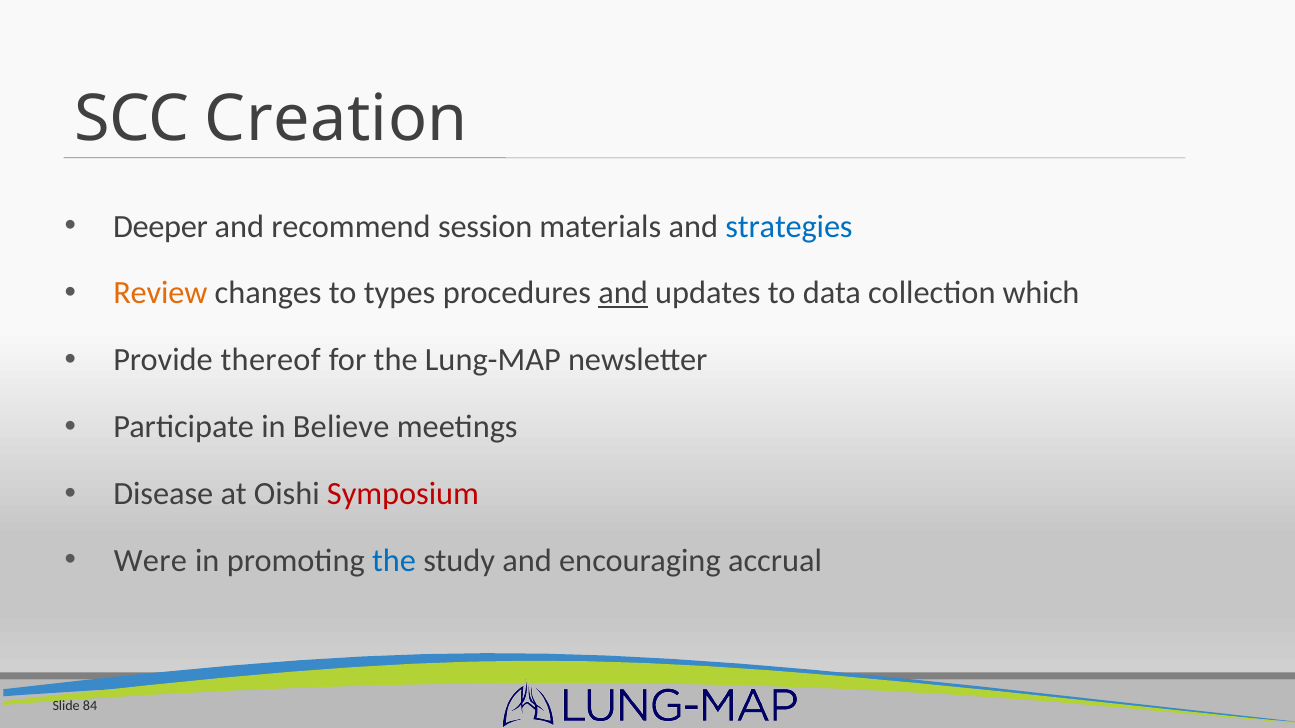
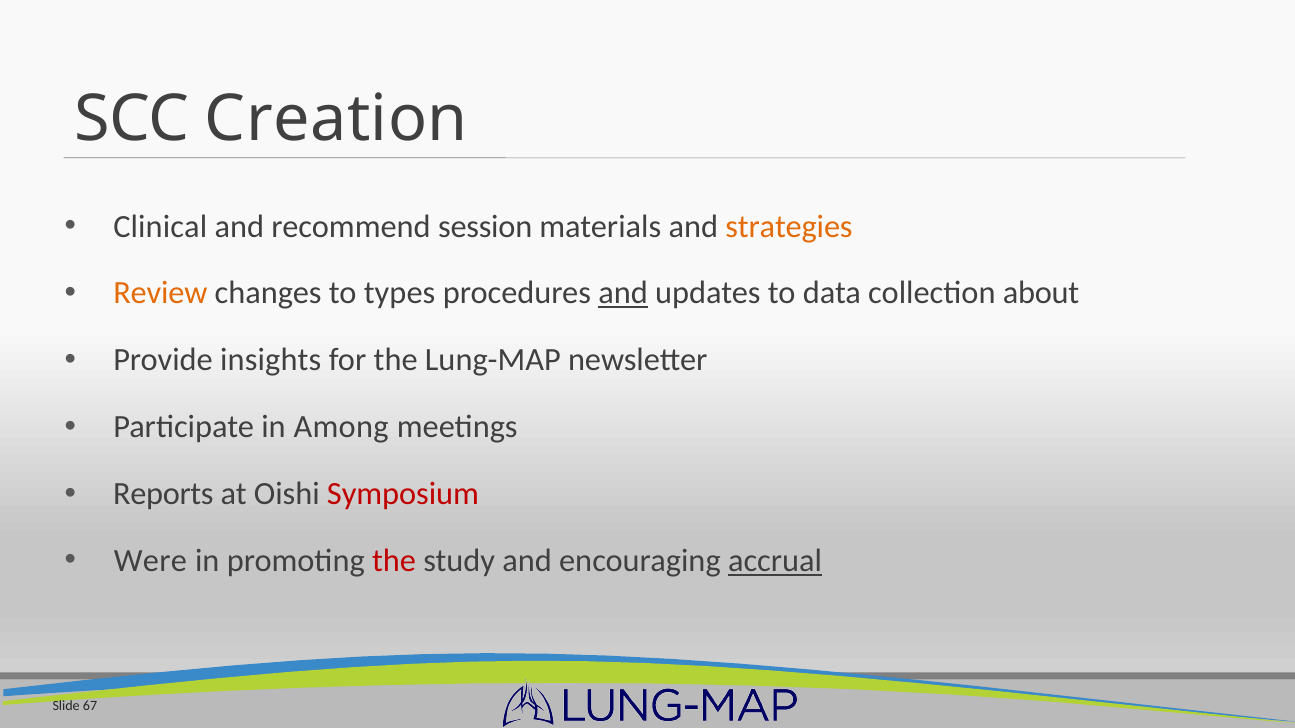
Deeper: Deeper -> Clinical
strategies colour: blue -> orange
which: which -> about
thereof: thereof -> insights
Believe: Believe -> Among
Disease: Disease -> Reports
the at (394, 561) colour: blue -> red
accrual underline: none -> present
84: 84 -> 67
